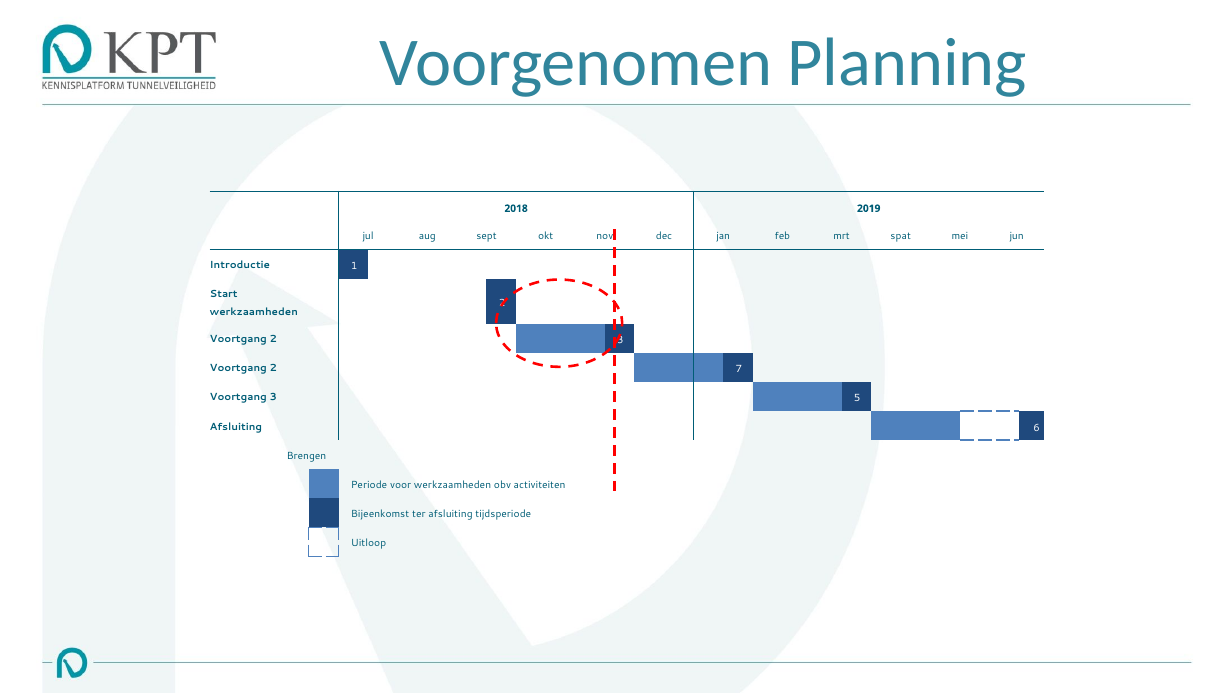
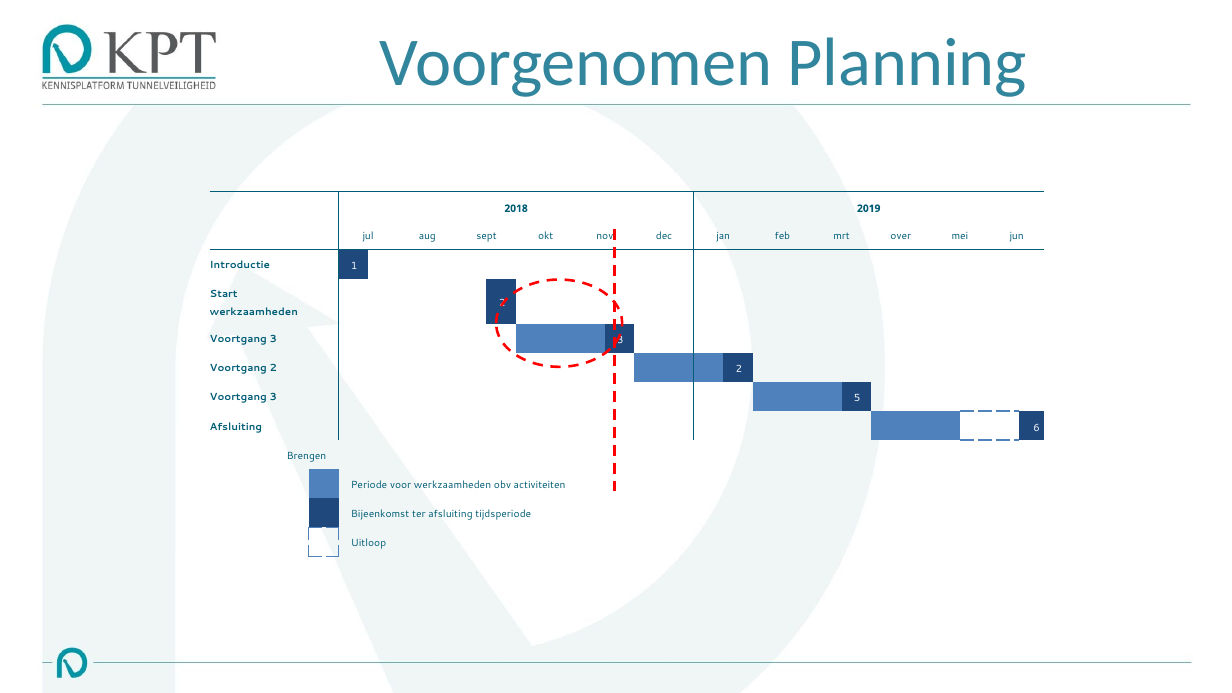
spat: spat -> over
2 at (273, 339): 2 -> 3
2 7: 7 -> 2
